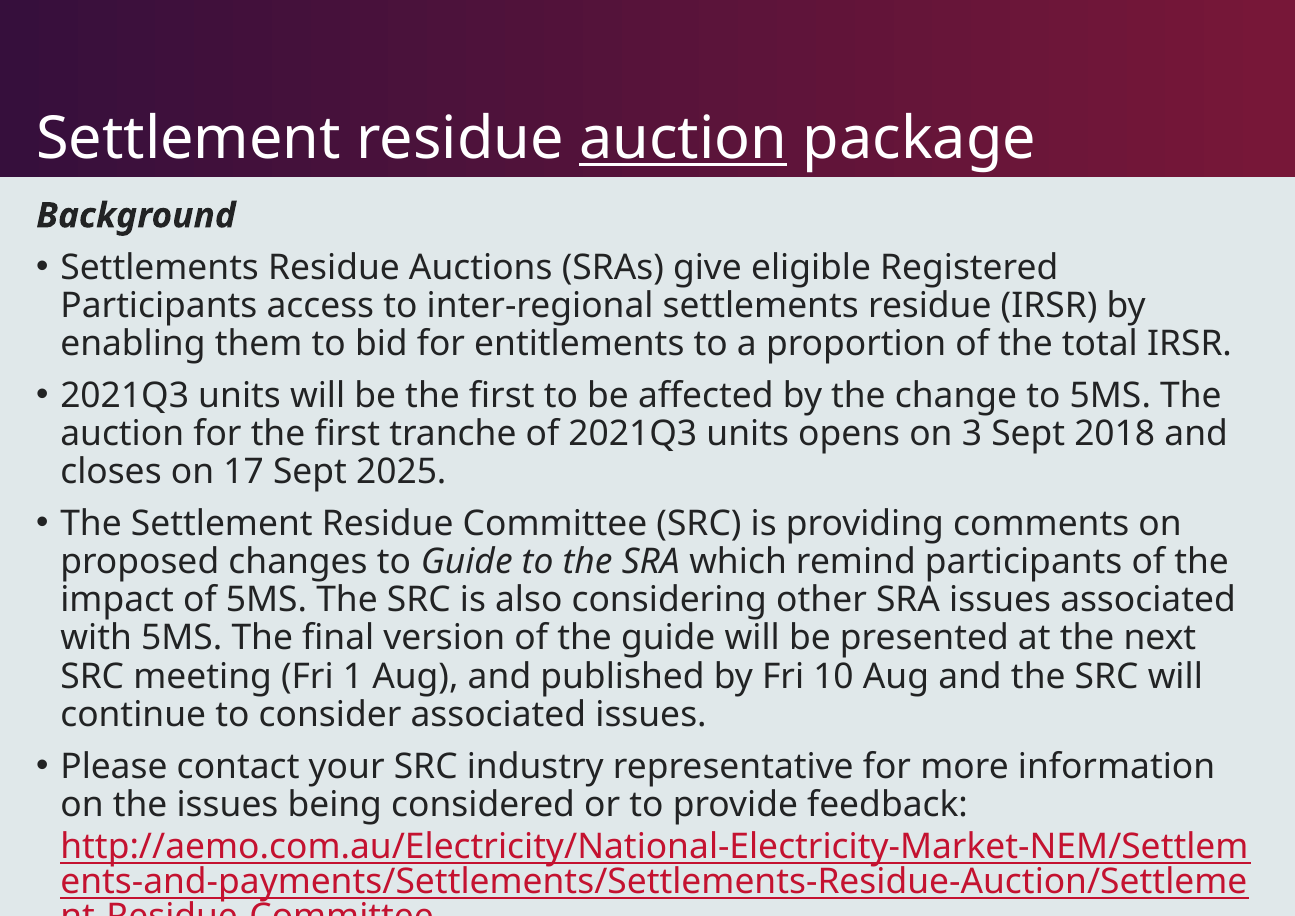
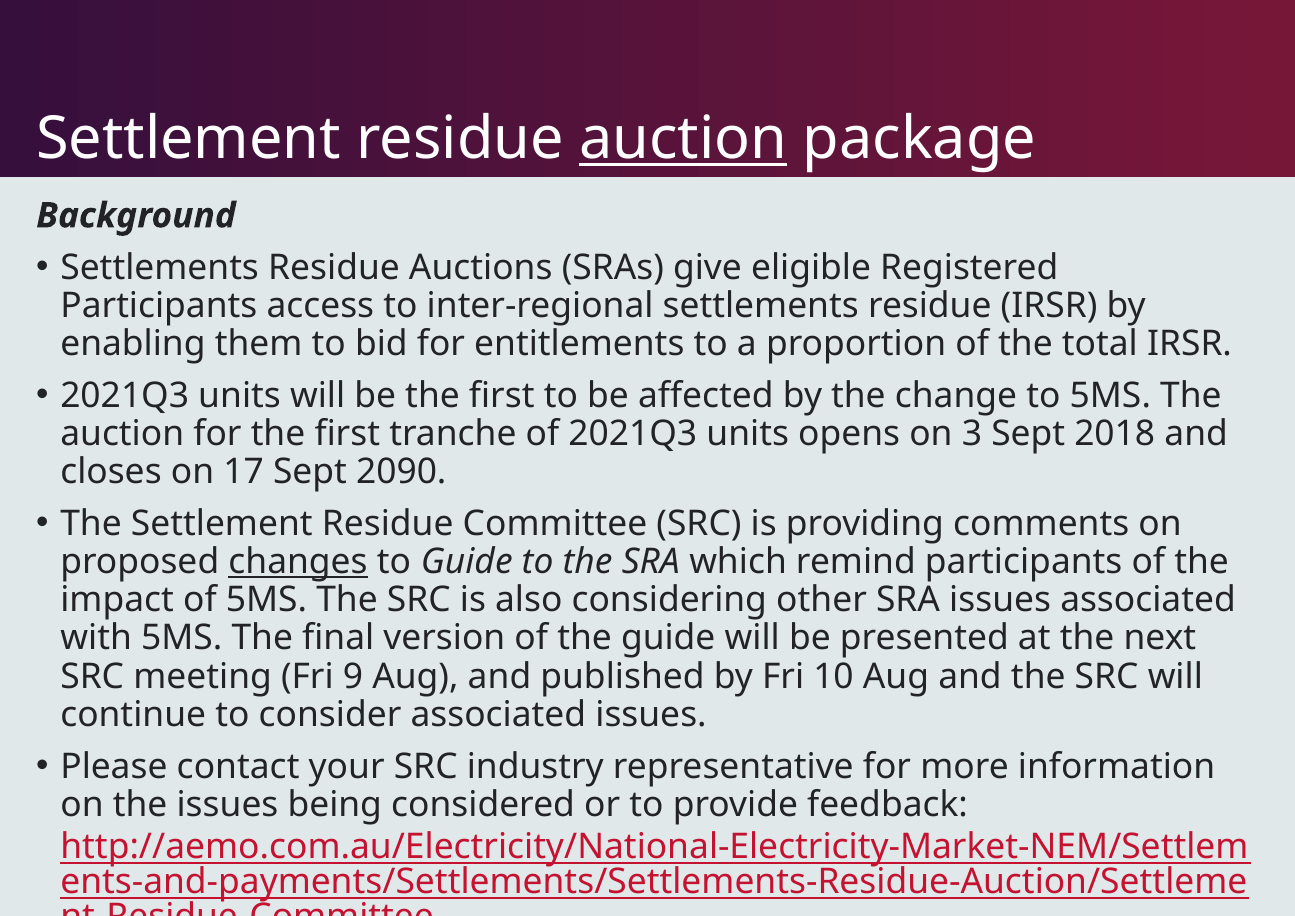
2025: 2025 -> 2090
changes underline: none -> present
1: 1 -> 9
